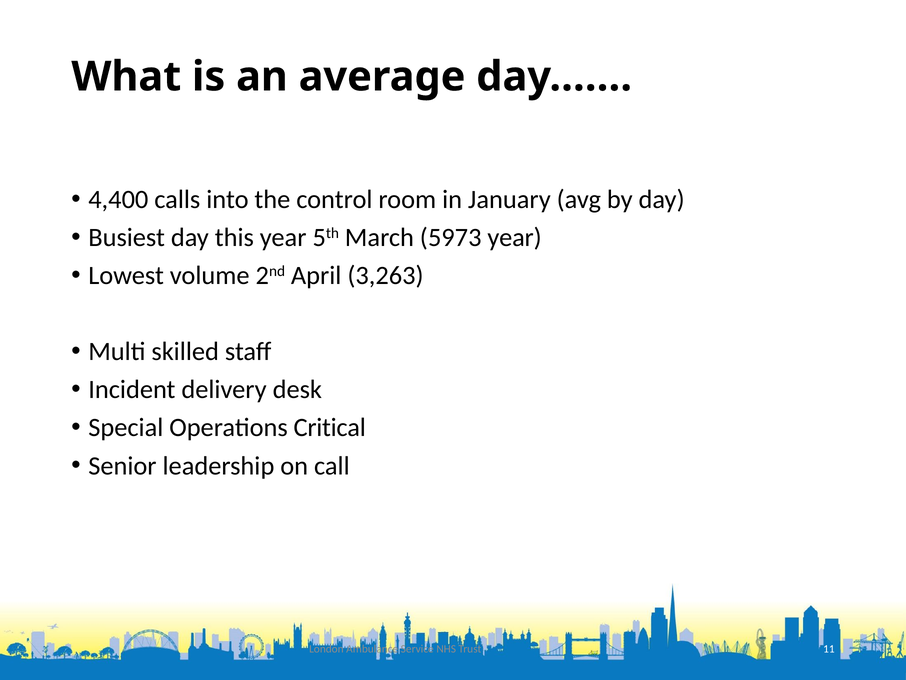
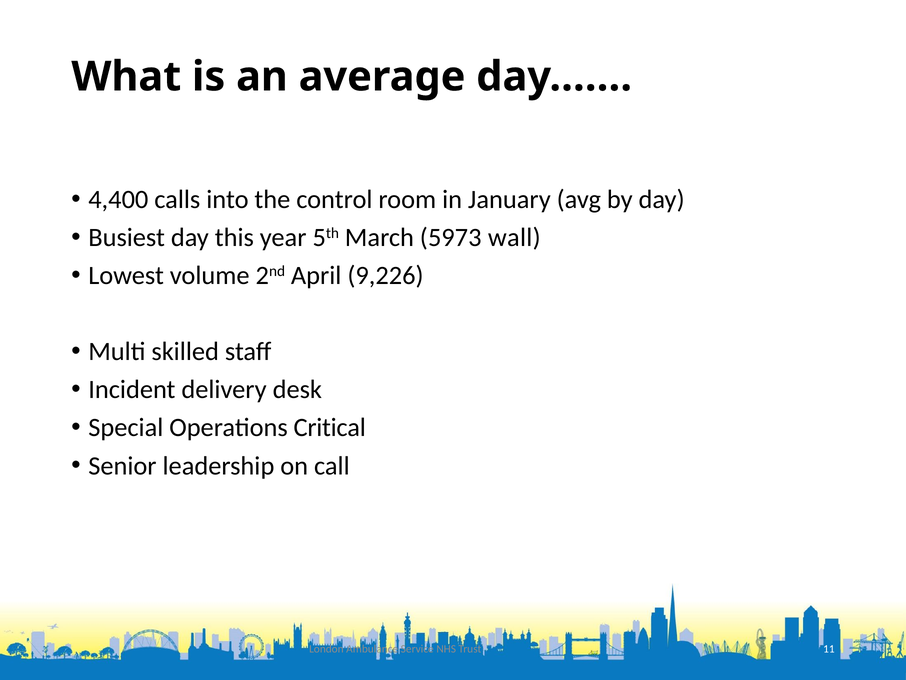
5973 year: year -> wall
3,263: 3,263 -> 9,226
